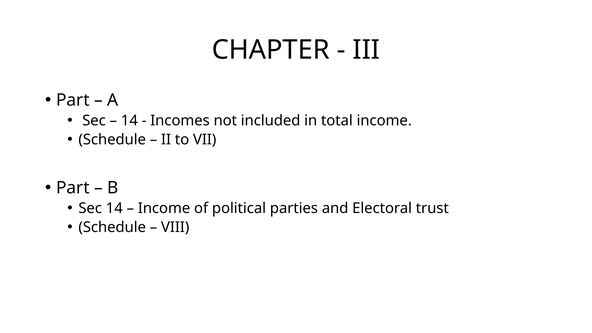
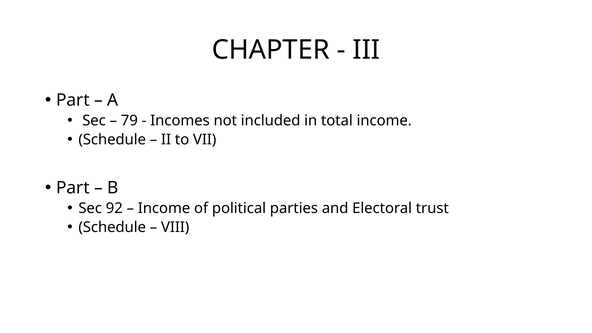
14 at (129, 120): 14 -> 79
Sec 14: 14 -> 92
